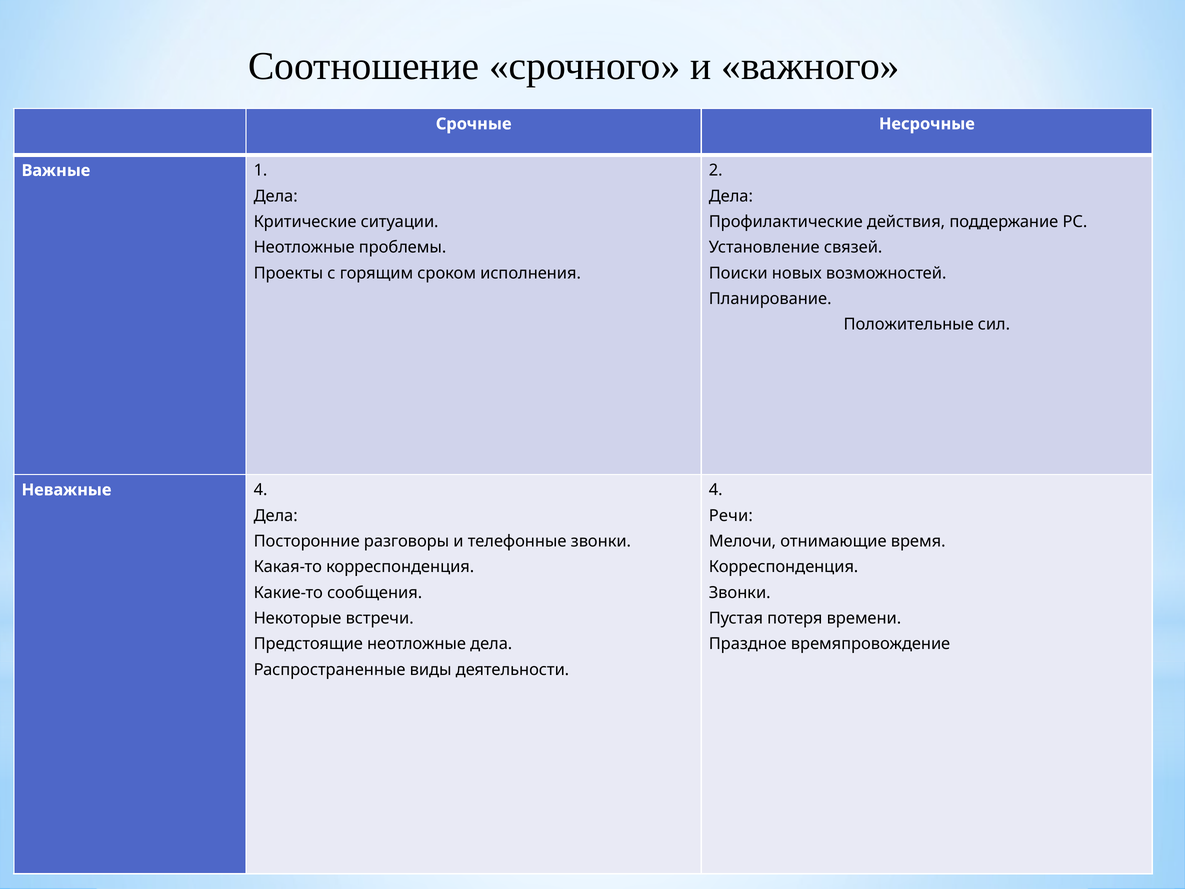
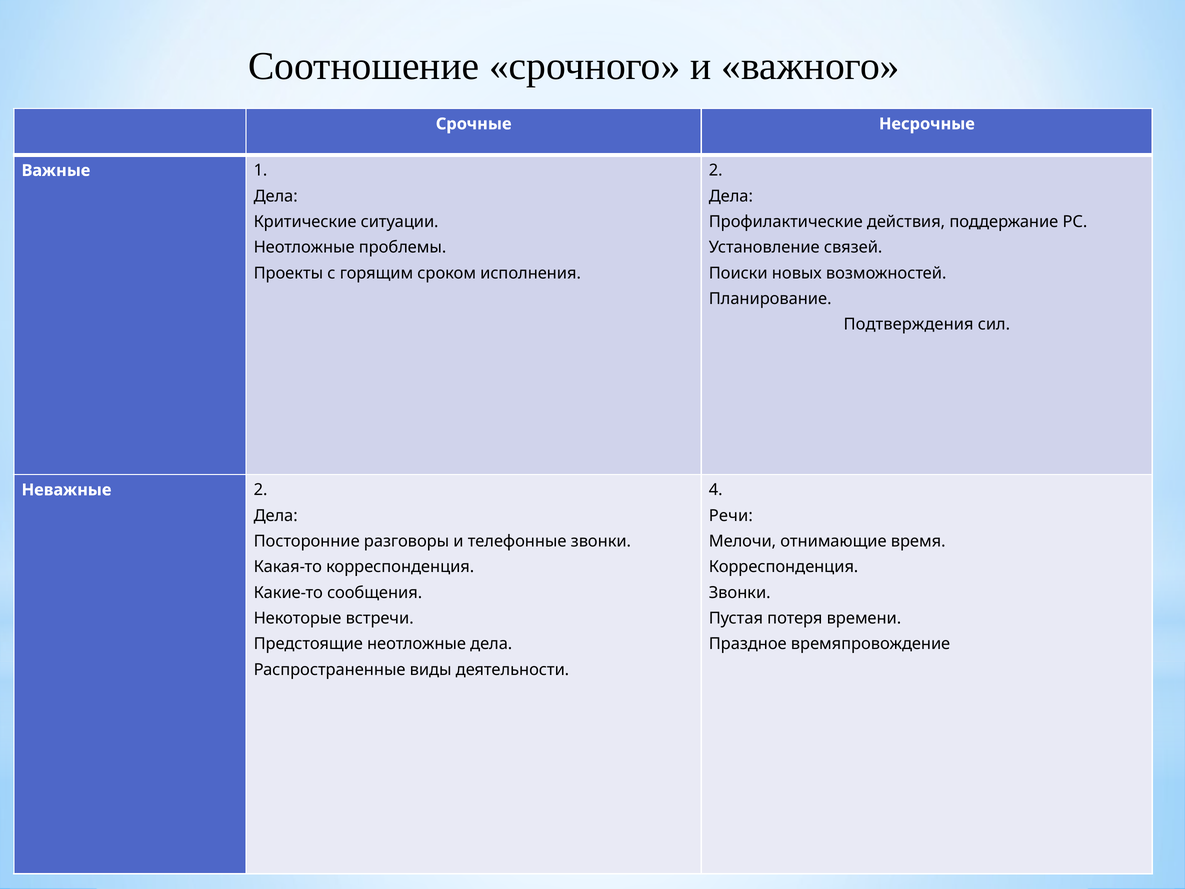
Положительные: Положительные -> Подтверждения
Неважные 4: 4 -> 2
